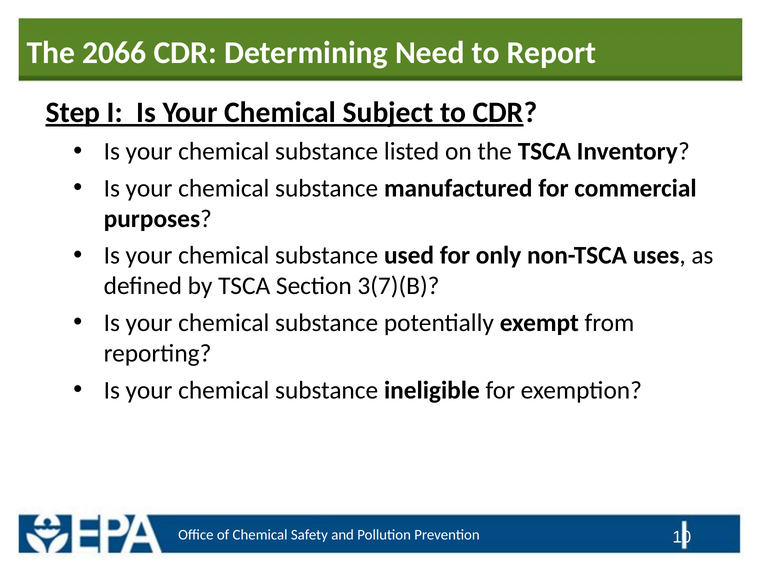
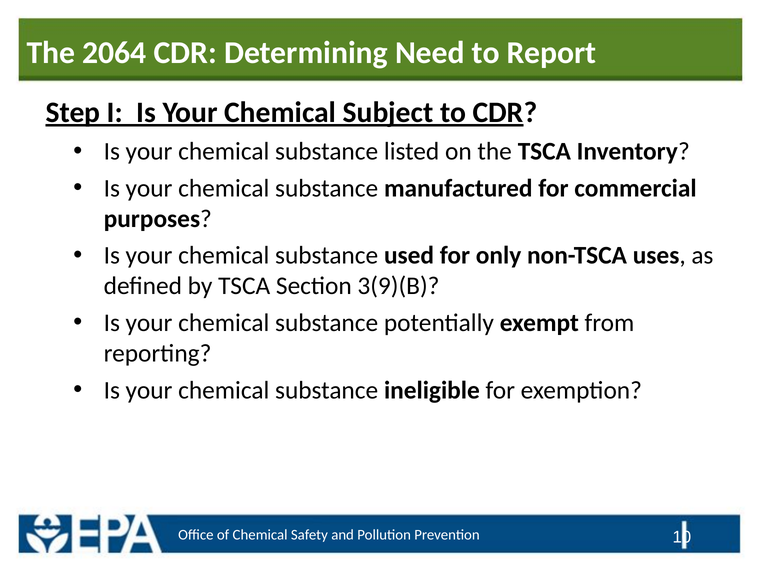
2066: 2066 -> 2064
3(7)(B: 3(7)(B -> 3(9)(B
